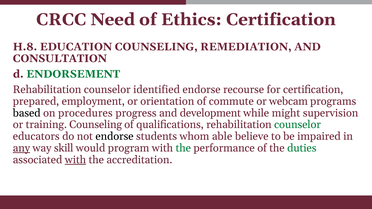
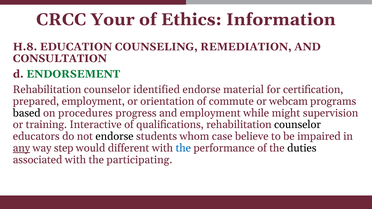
Need: Need -> Your
Ethics Certification: Certification -> Information
recourse: recourse -> material
and development: development -> employment
training Counseling: Counseling -> Interactive
counselor at (298, 125) colour: green -> black
able: able -> case
skill: skill -> step
program: program -> different
the at (183, 148) colour: green -> blue
duties colour: green -> black
with at (75, 160) underline: present -> none
accreditation: accreditation -> participating
